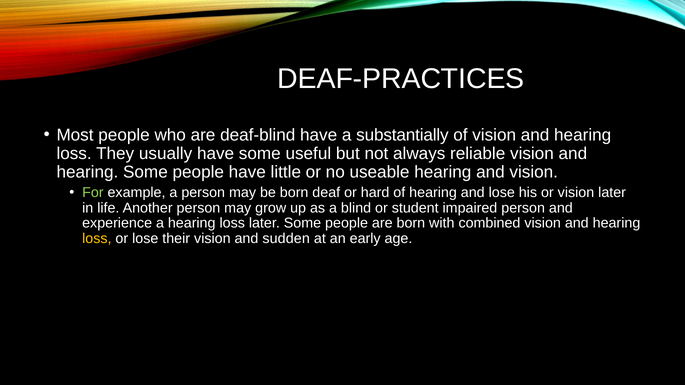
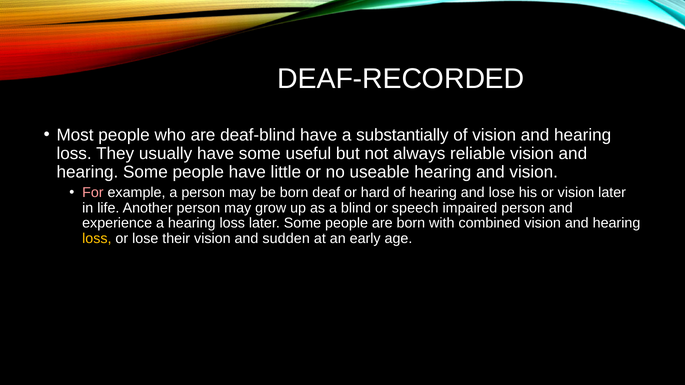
DEAF-PRACTICES: DEAF-PRACTICES -> DEAF-RECORDED
For colour: light green -> pink
student: student -> speech
